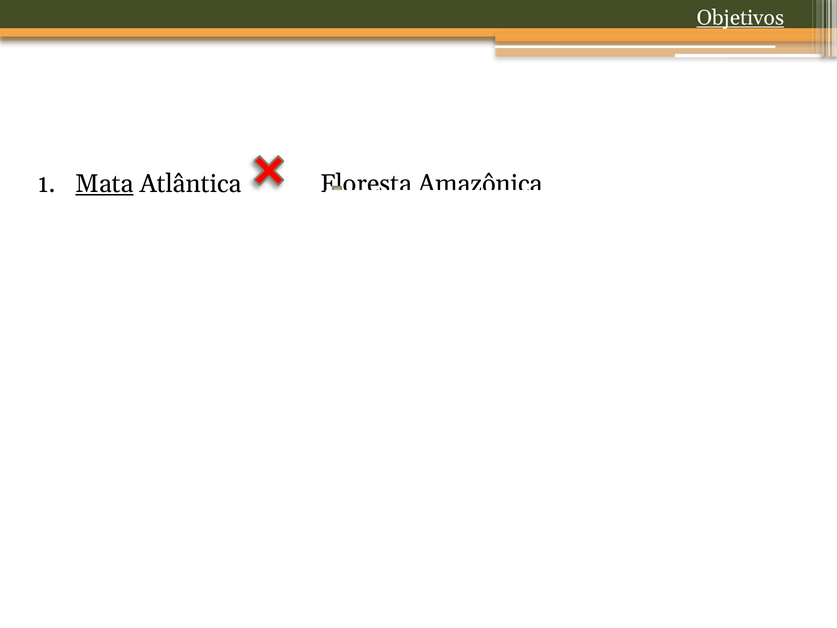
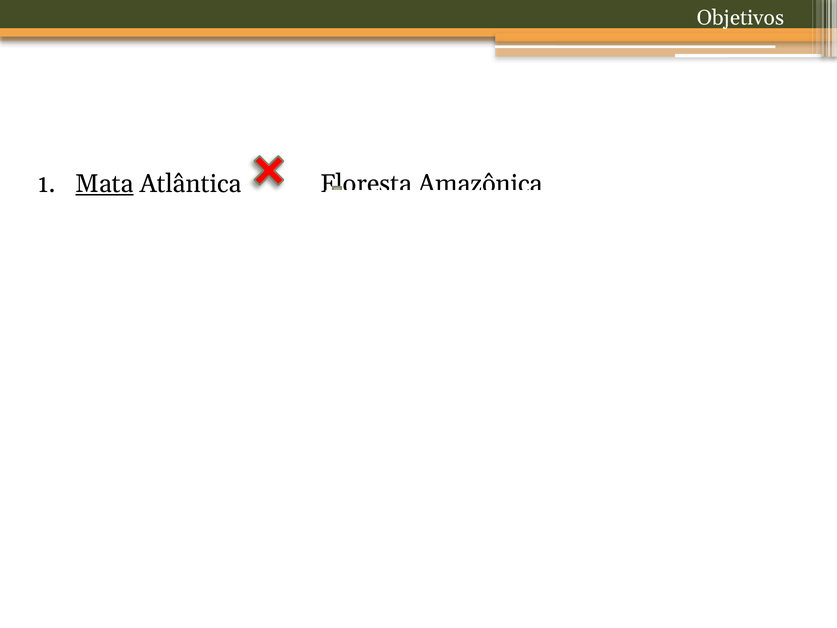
Objetivos underline: present -> none
